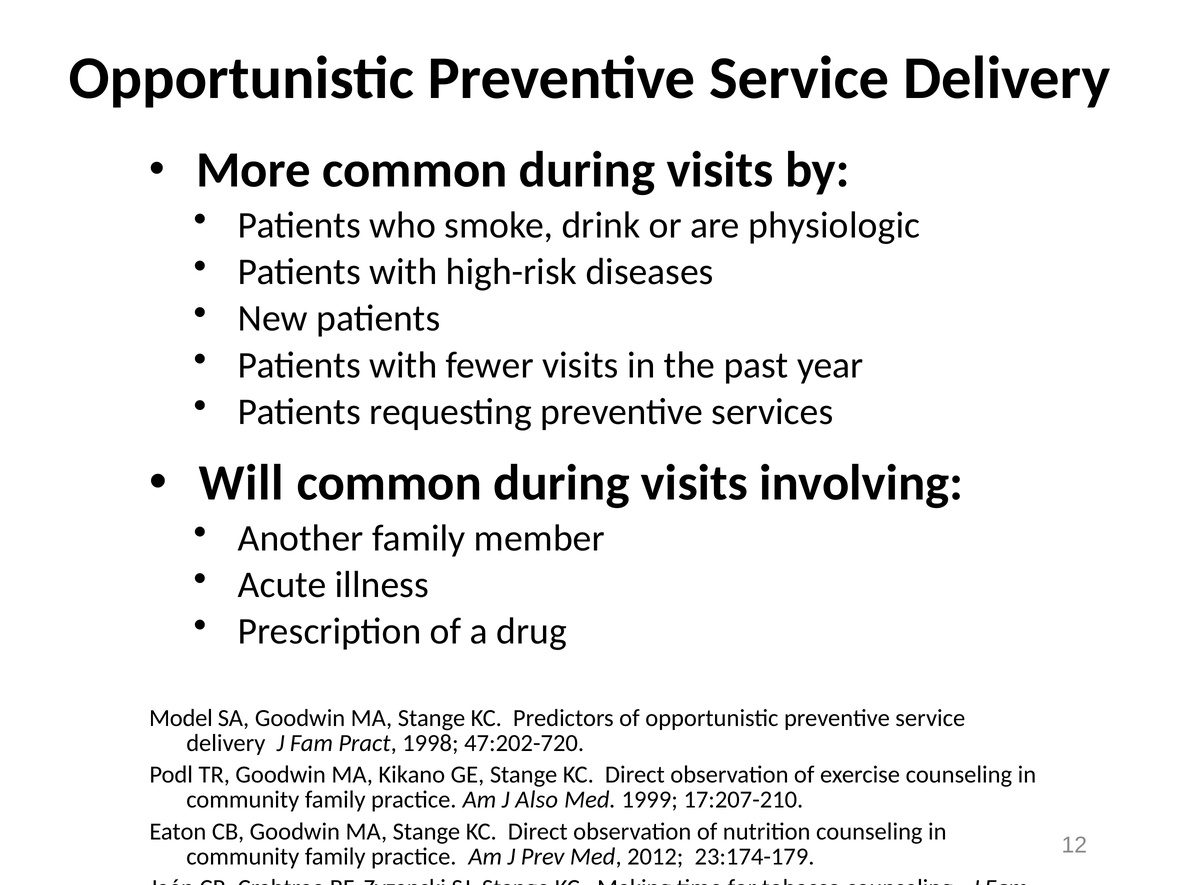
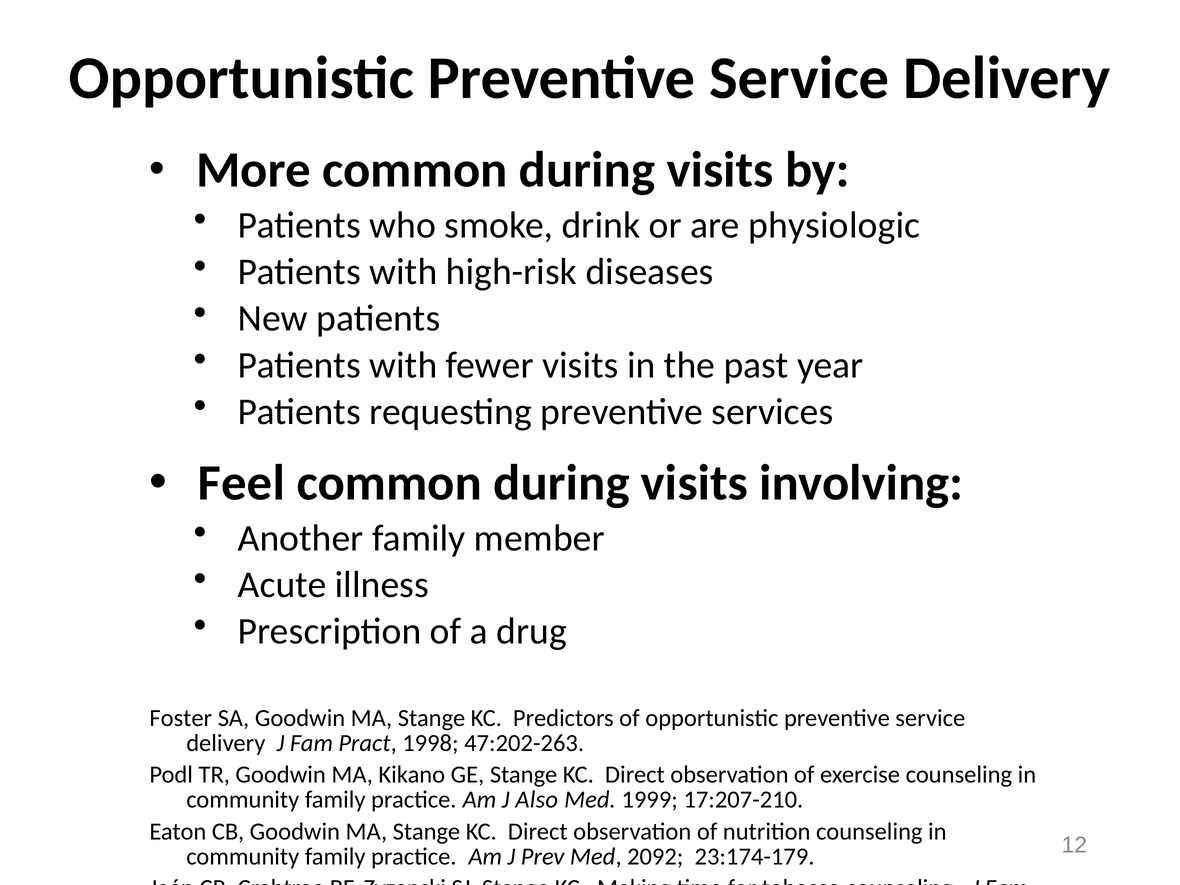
Will: Will -> Feel
Model: Model -> Foster
47:202-720: 47:202-720 -> 47:202-263
2012: 2012 -> 2092
